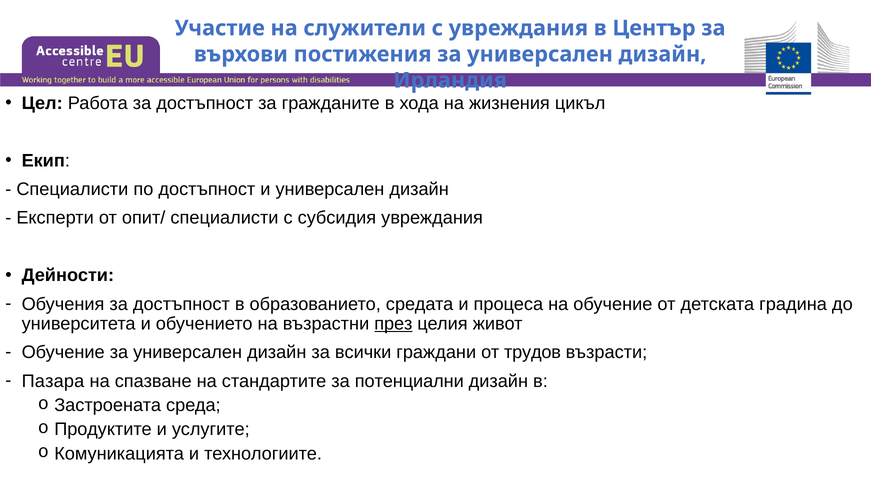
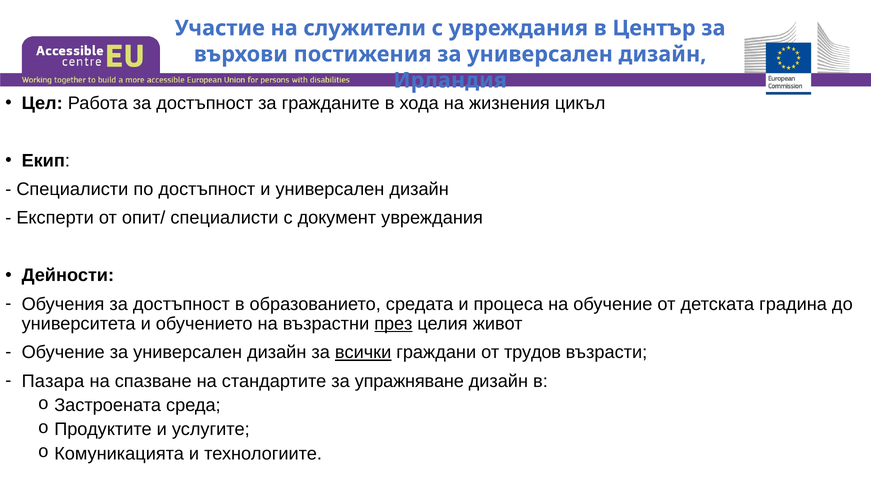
субсидия: субсидия -> документ
всички underline: none -> present
потенциални: потенциални -> упражняване
